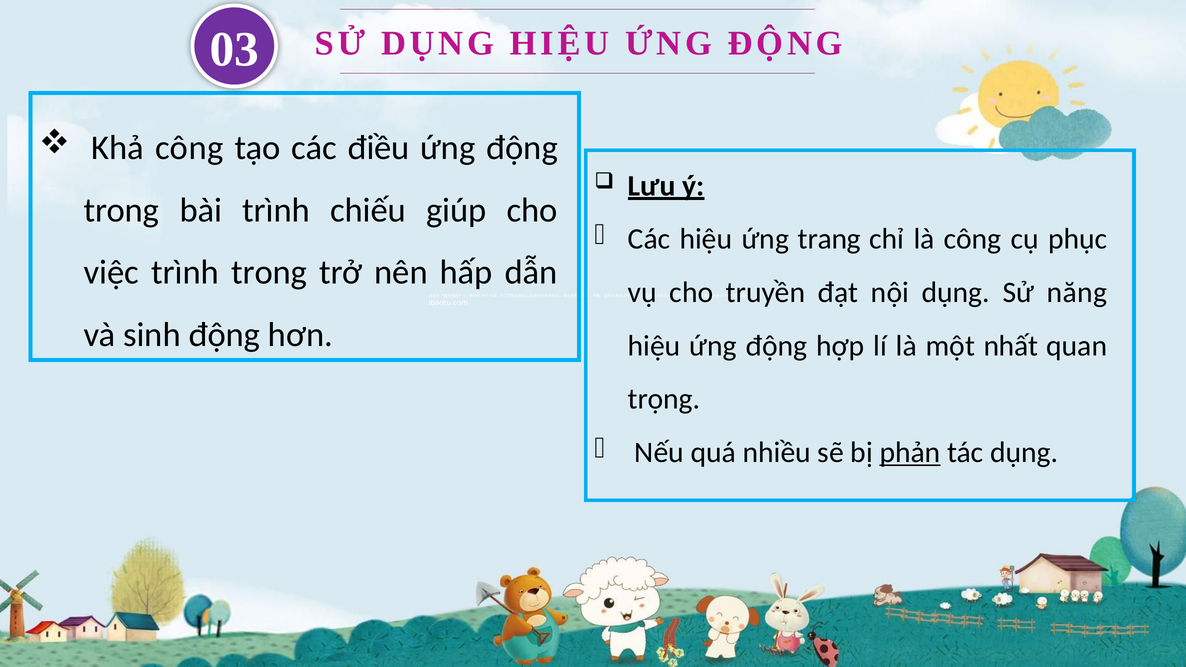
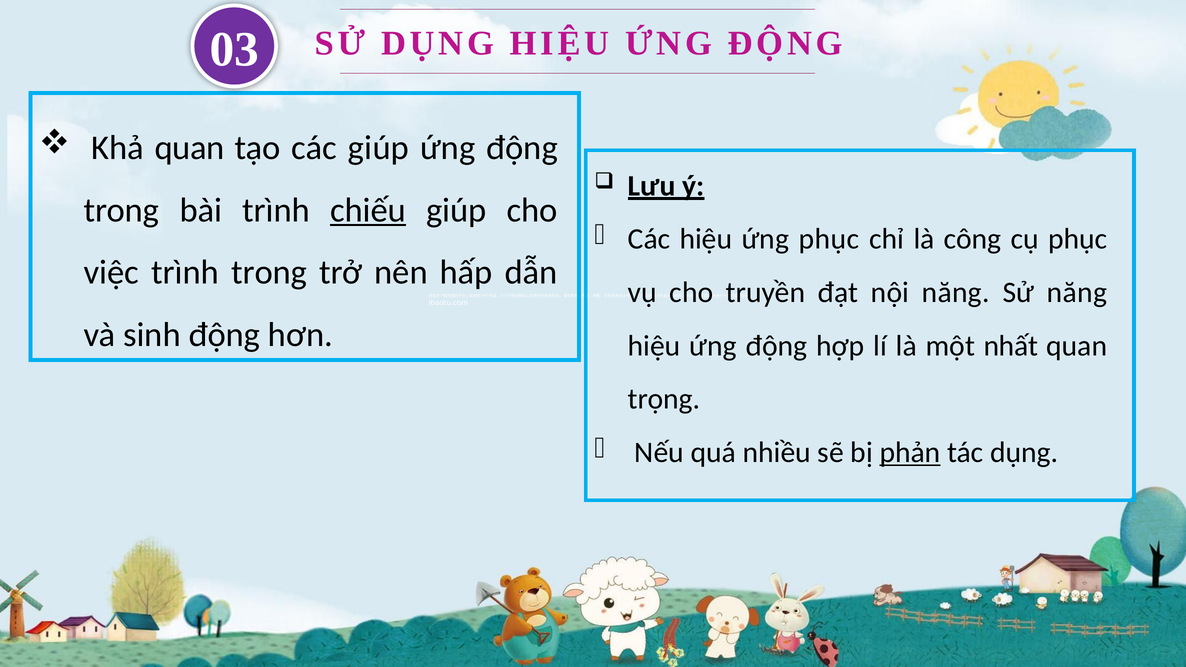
Khả công: công -> quan
các điều: điều -> giúp
chiếu underline: none -> present
ứng trang: trang -> phục
nội dụng: dụng -> năng
